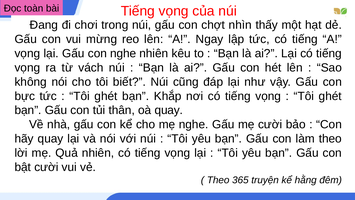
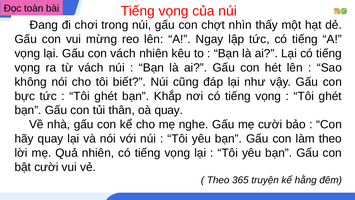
con nghe: nghe -> vách
